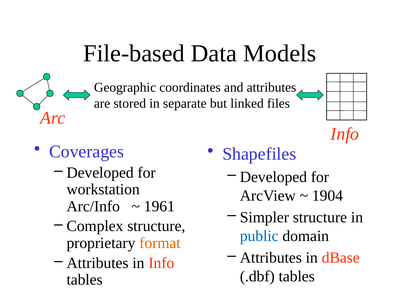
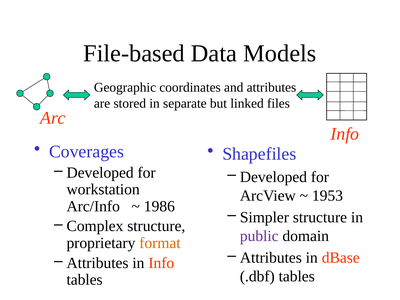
1904: 1904 -> 1953
1961: 1961 -> 1986
public colour: blue -> purple
